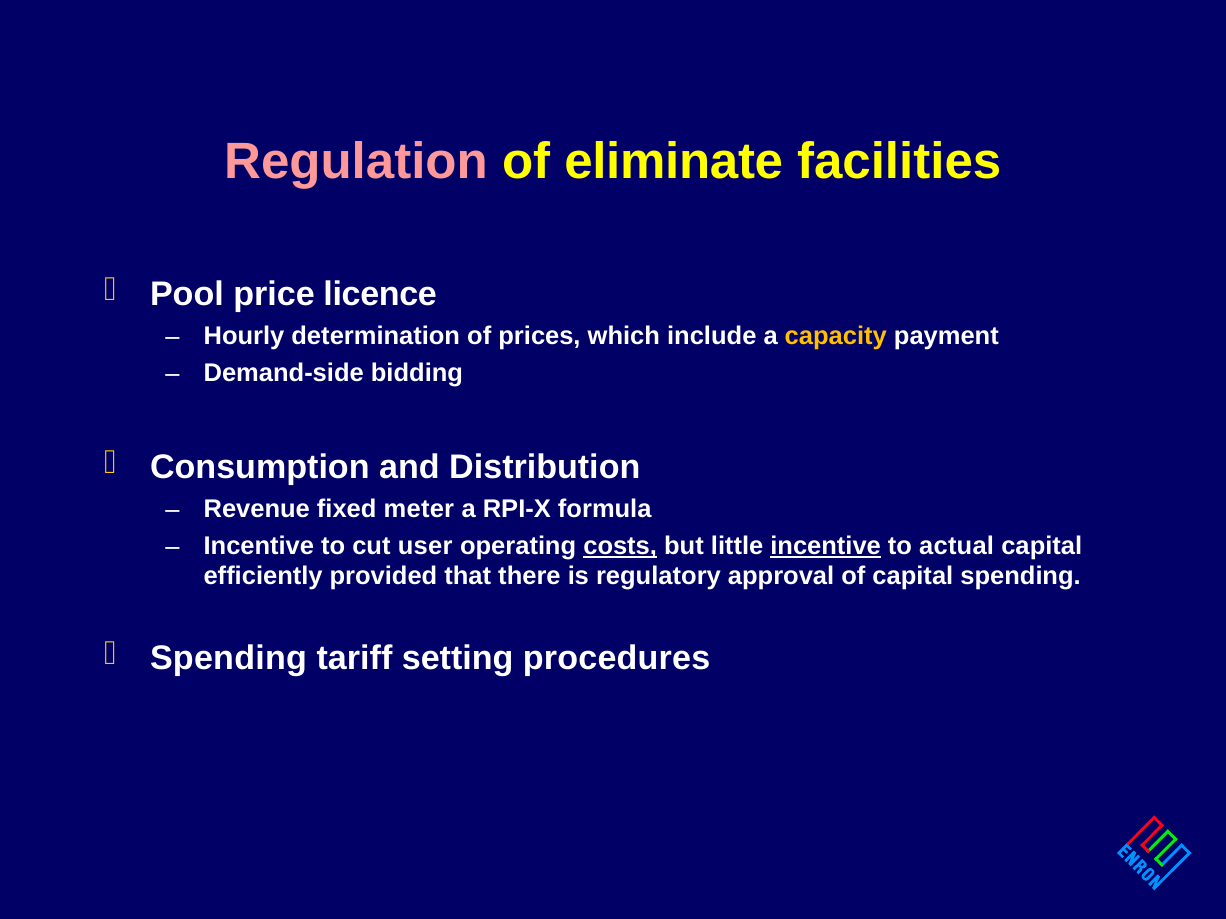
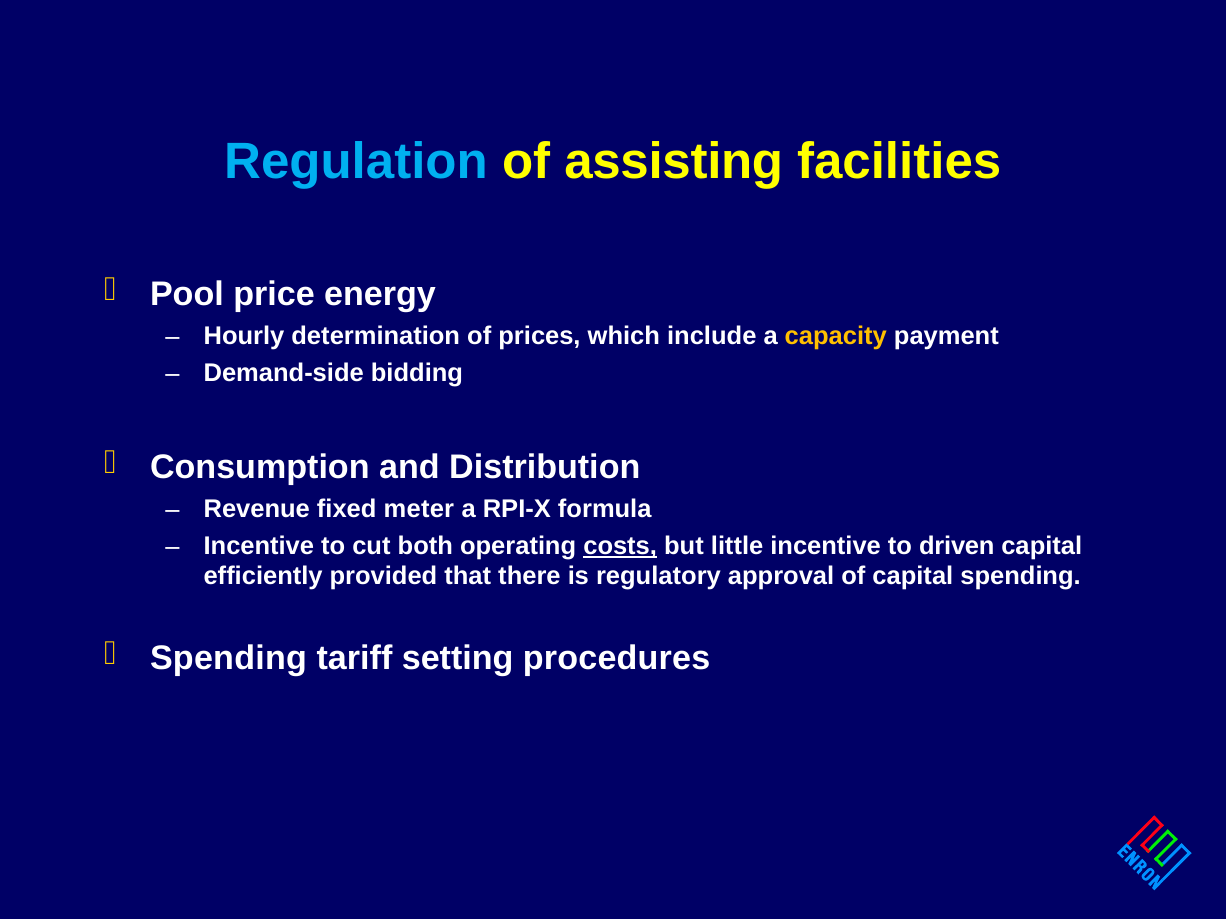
Regulation colour: pink -> light blue
eliminate: eliminate -> assisting
licence: licence -> energy
user: user -> both
incentive at (826, 546) underline: present -> none
actual: actual -> driven
